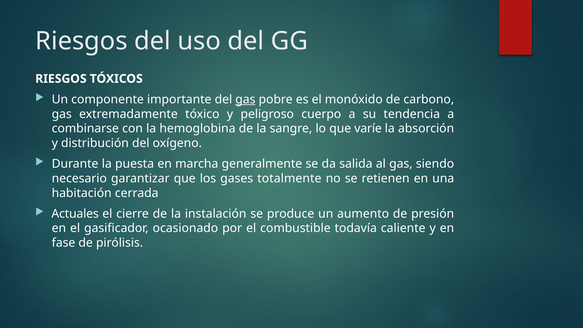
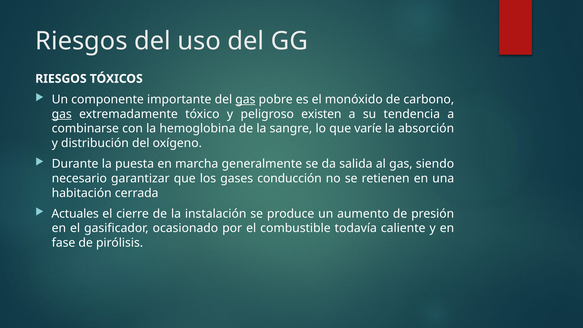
gas at (62, 114) underline: none -> present
cuerpo: cuerpo -> existen
totalmente: totalmente -> conducción
